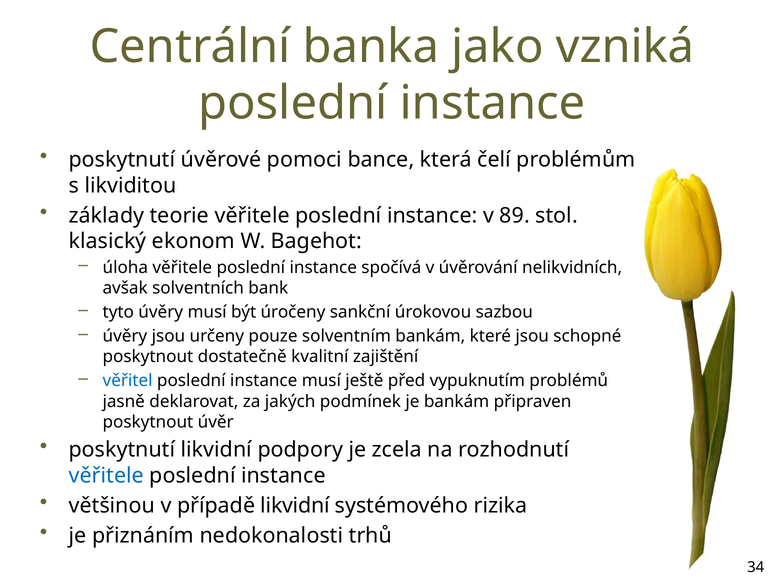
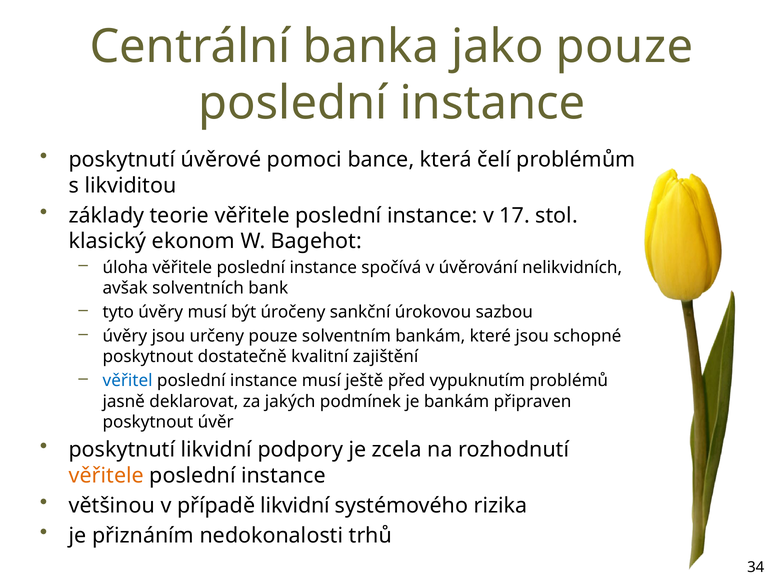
jako vzniká: vzniká -> pouze
89: 89 -> 17
věřitele at (106, 475) colour: blue -> orange
